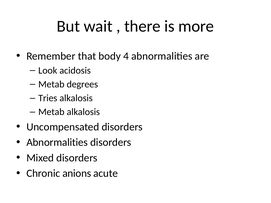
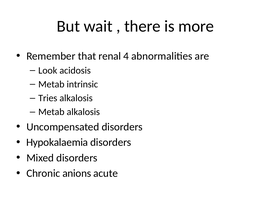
body: body -> renal
degrees: degrees -> intrinsic
Abnormalities at (57, 143): Abnormalities -> Hypokalaemia
